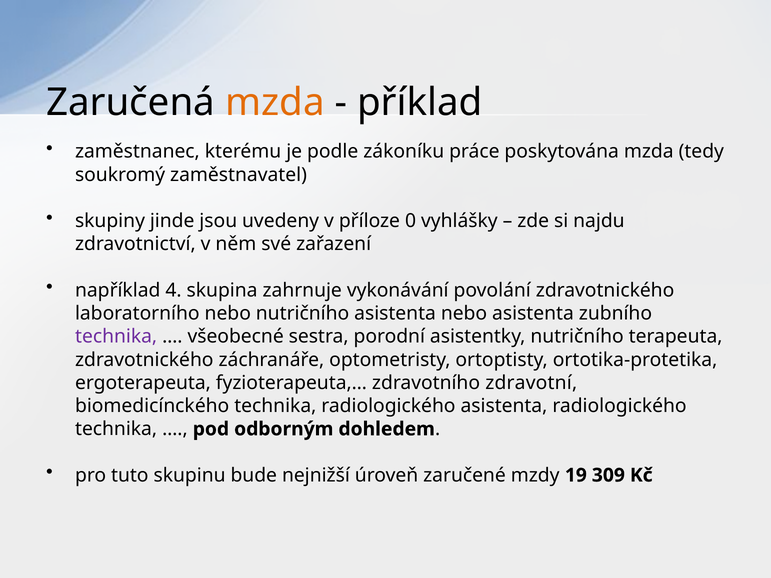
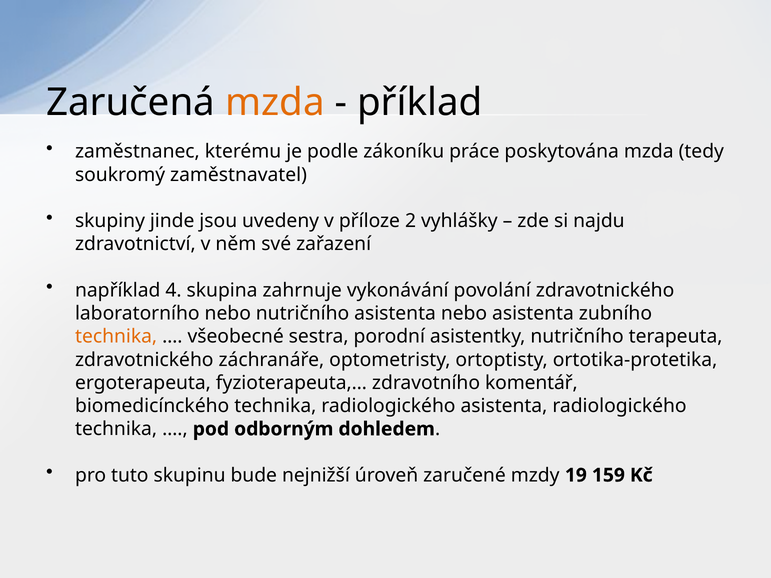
0: 0 -> 2
technika at (116, 337) colour: purple -> orange
zdravotní: zdravotní -> komentář
309: 309 -> 159
